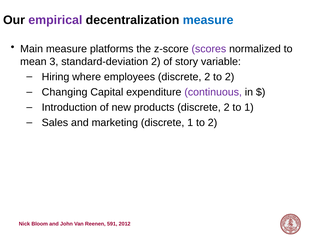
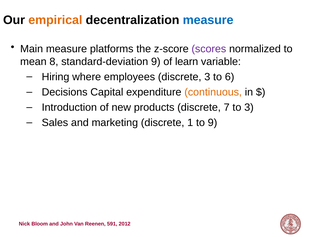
empirical colour: purple -> orange
3: 3 -> 8
standard-deviation 2: 2 -> 9
story: story -> learn
employees discrete 2: 2 -> 3
2 at (230, 77): 2 -> 6
Changing: Changing -> Decisions
continuous colour: purple -> orange
products discrete 2: 2 -> 7
to 1: 1 -> 3
1 to 2: 2 -> 9
